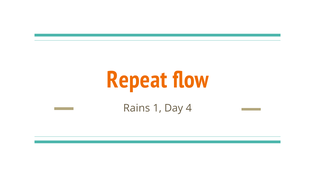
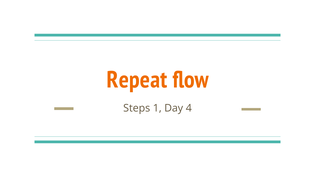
Rains: Rains -> Steps
